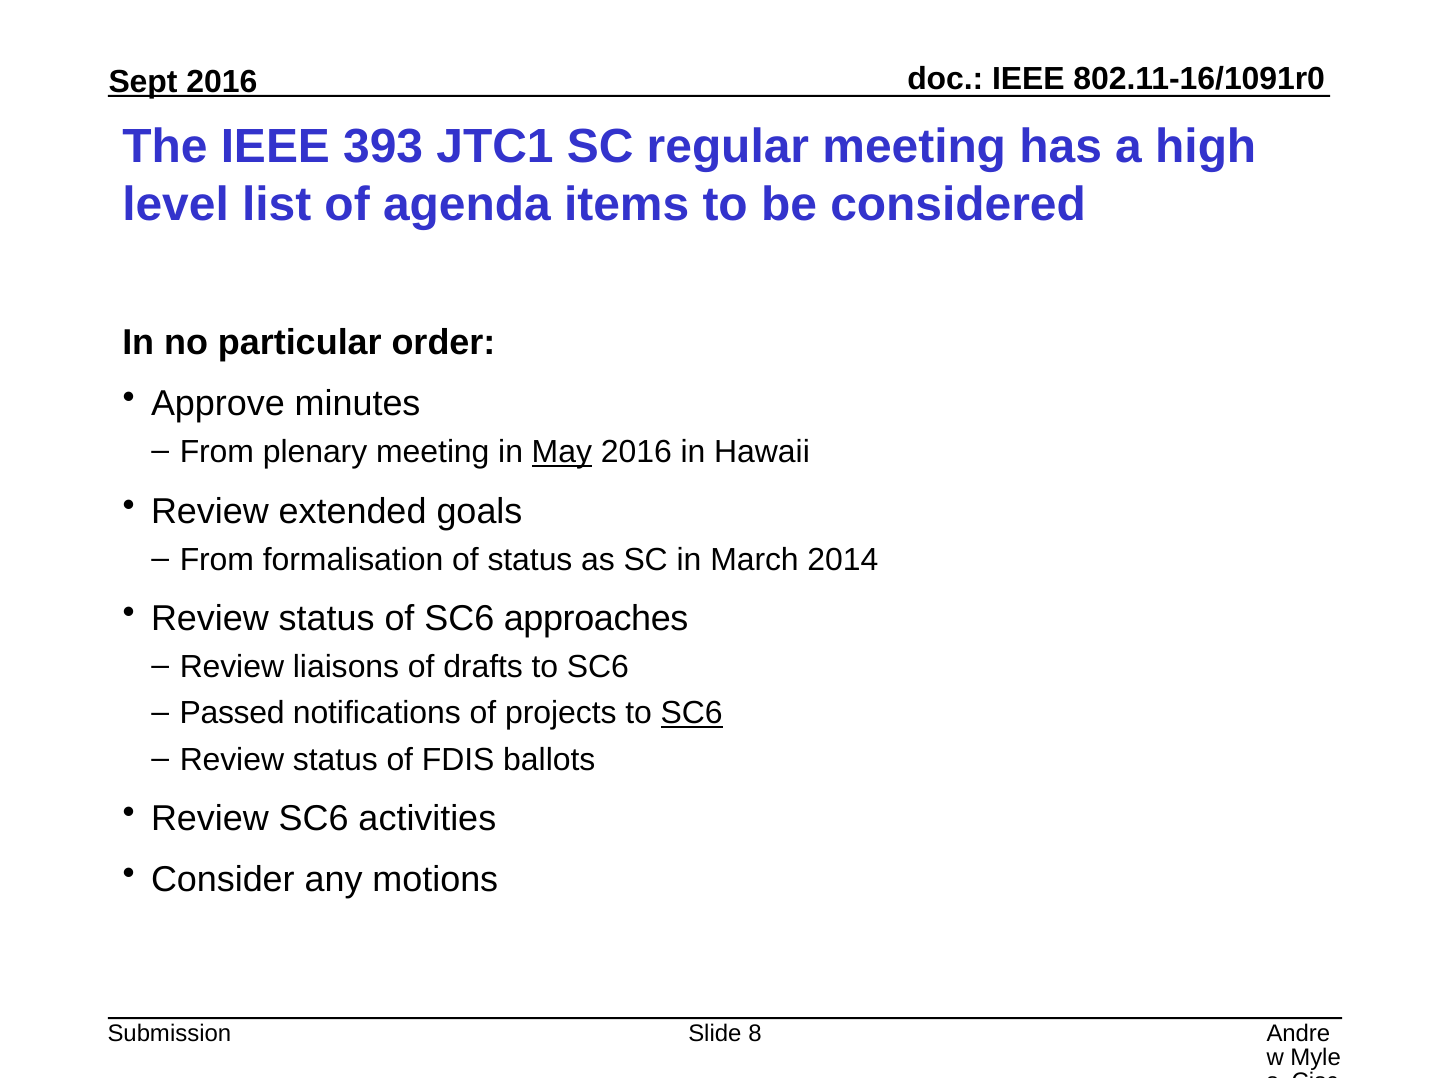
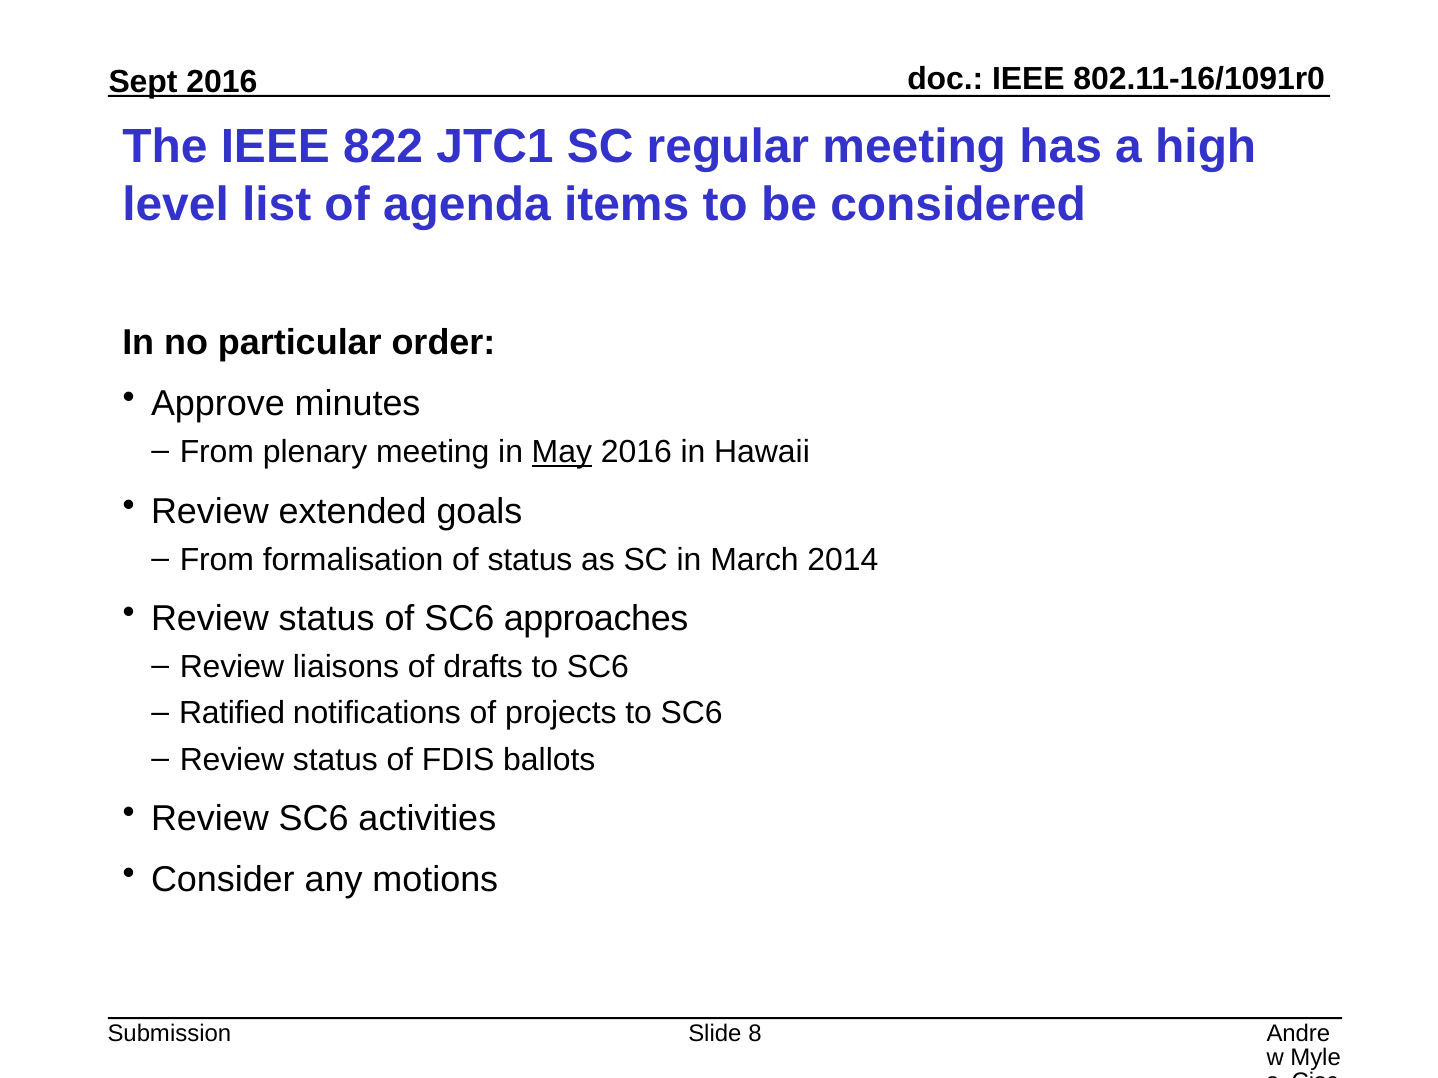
393: 393 -> 822
Passed: Passed -> Ratified
SC6 at (692, 714) underline: present -> none
